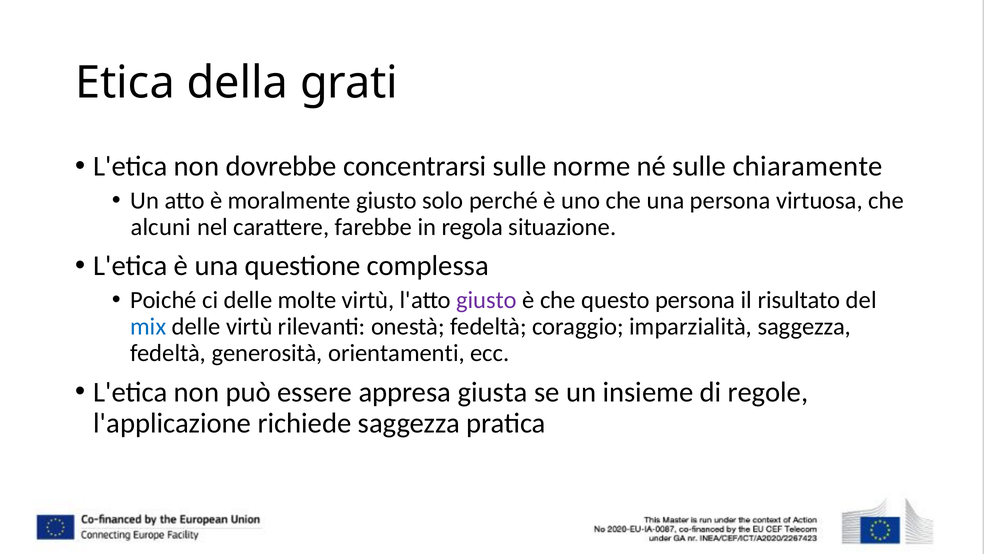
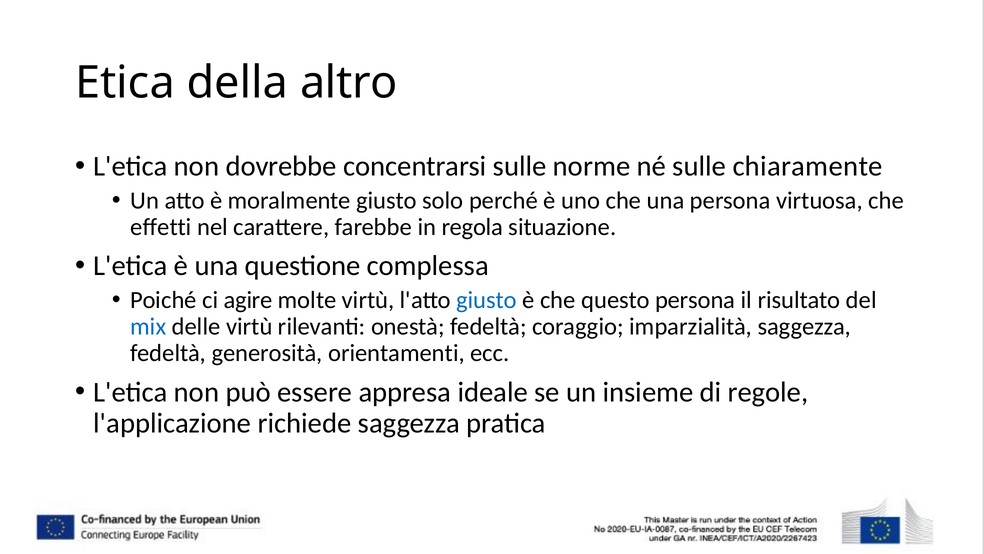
grati: grati -> altro
alcuni: alcuni -> effetti
ci delle: delle -> agire
giusto at (487, 300) colour: purple -> blue
giusta: giusta -> ideale
